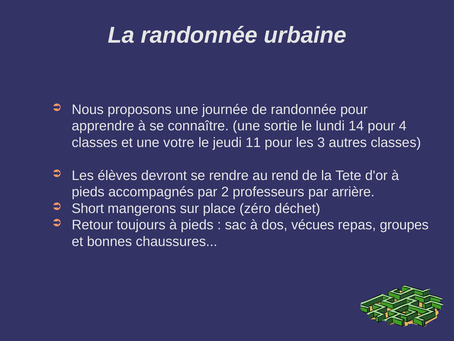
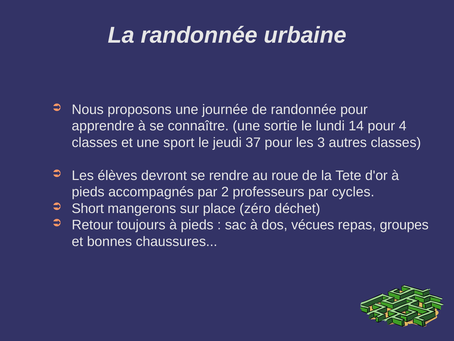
votre: votre -> sport
11: 11 -> 37
rend: rend -> roue
arrière: arrière -> cycles
